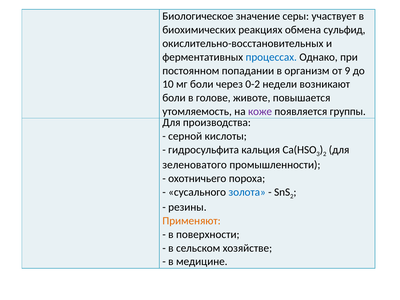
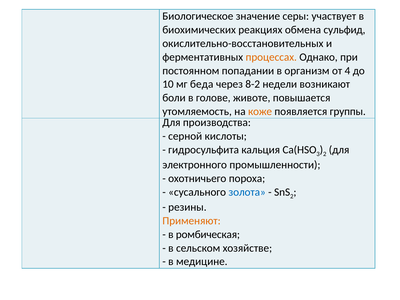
процессах colour: blue -> orange
9: 9 -> 4
мг боли: боли -> беда
0-2: 0-2 -> 8-2
коже colour: purple -> orange
зеленоватого: зеленоватого -> электронного
поверхности: поверхности -> ромбическая
